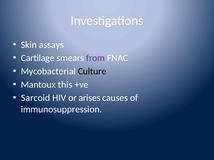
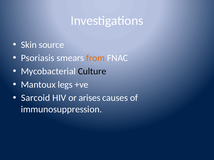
assays: assays -> source
Cartilage: Cartilage -> Psoriasis
from colour: purple -> orange
this: this -> legs
